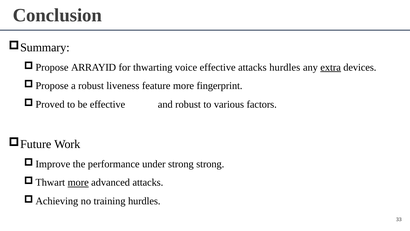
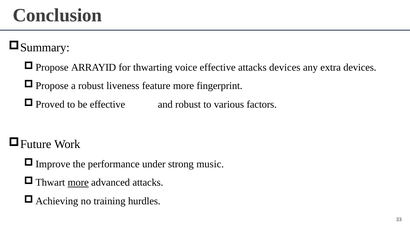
attacks hurdles: hurdles -> devices
extra underline: present -> none
strong strong: strong -> music
